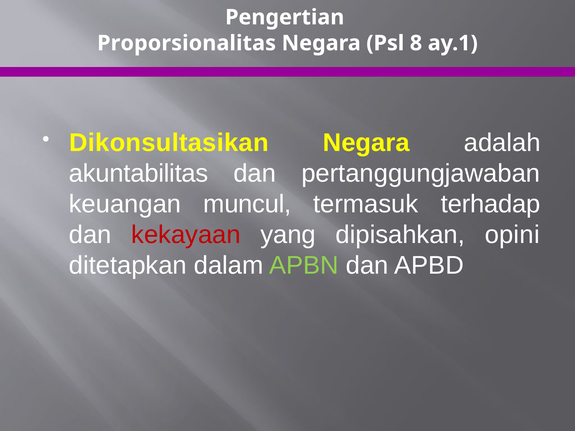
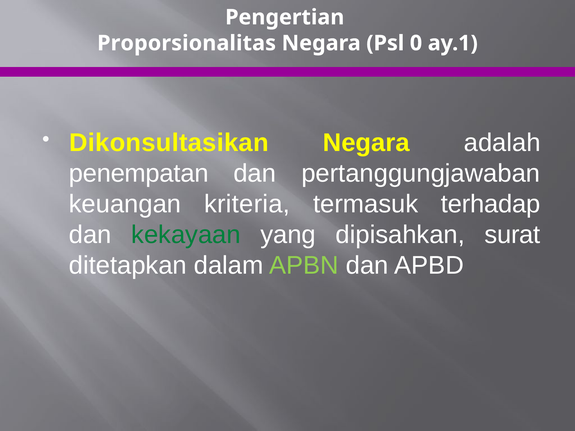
8: 8 -> 0
akuntabilitas: akuntabilitas -> penempatan
muncul: muncul -> kriteria
kekayaan colour: red -> green
opini: opini -> surat
